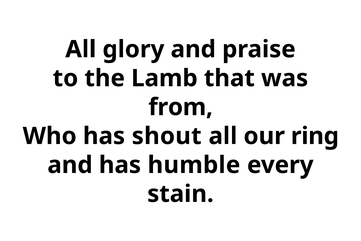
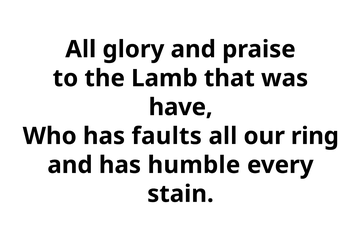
from: from -> have
shout: shout -> faults
